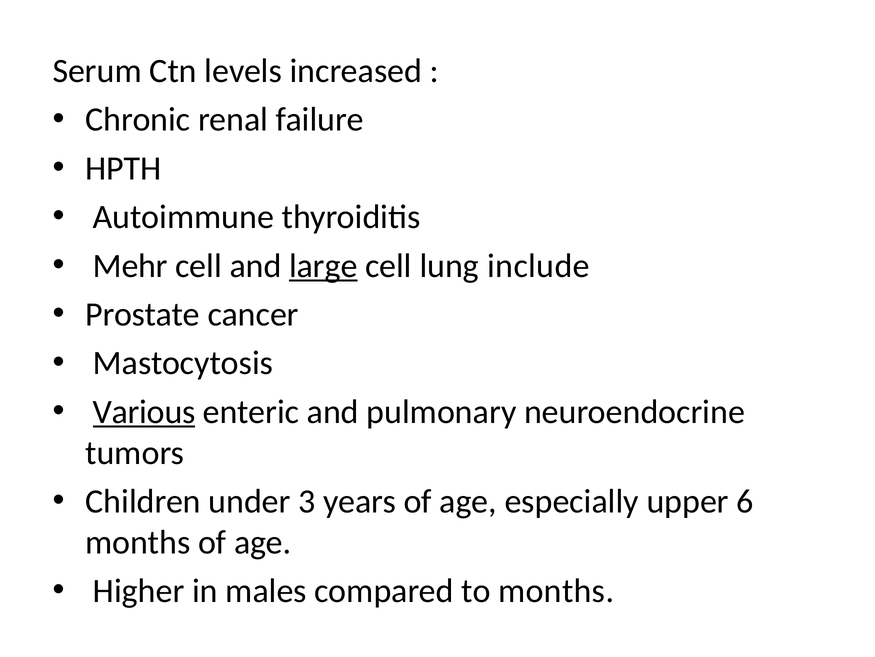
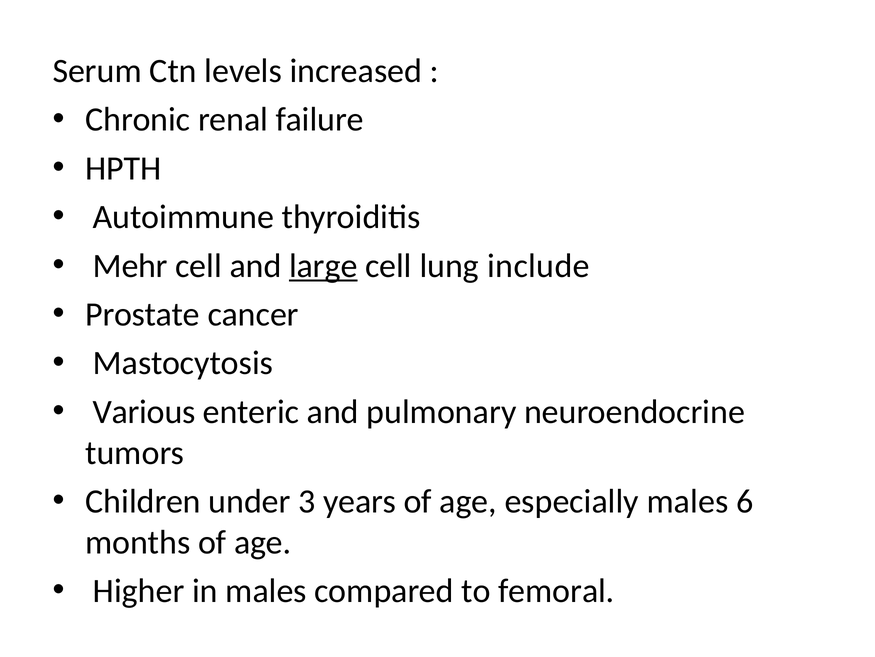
Various underline: present -> none
especially upper: upper -> males
to months: months -> femoral
